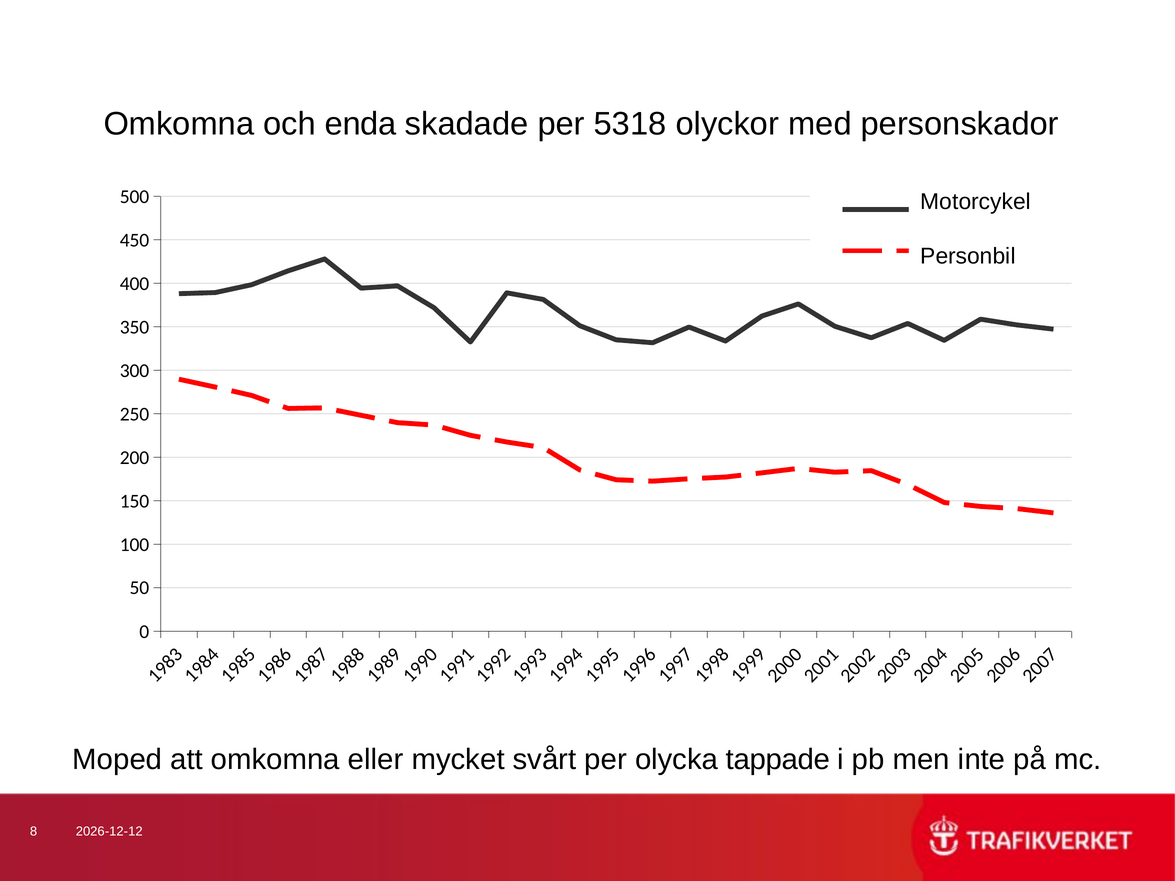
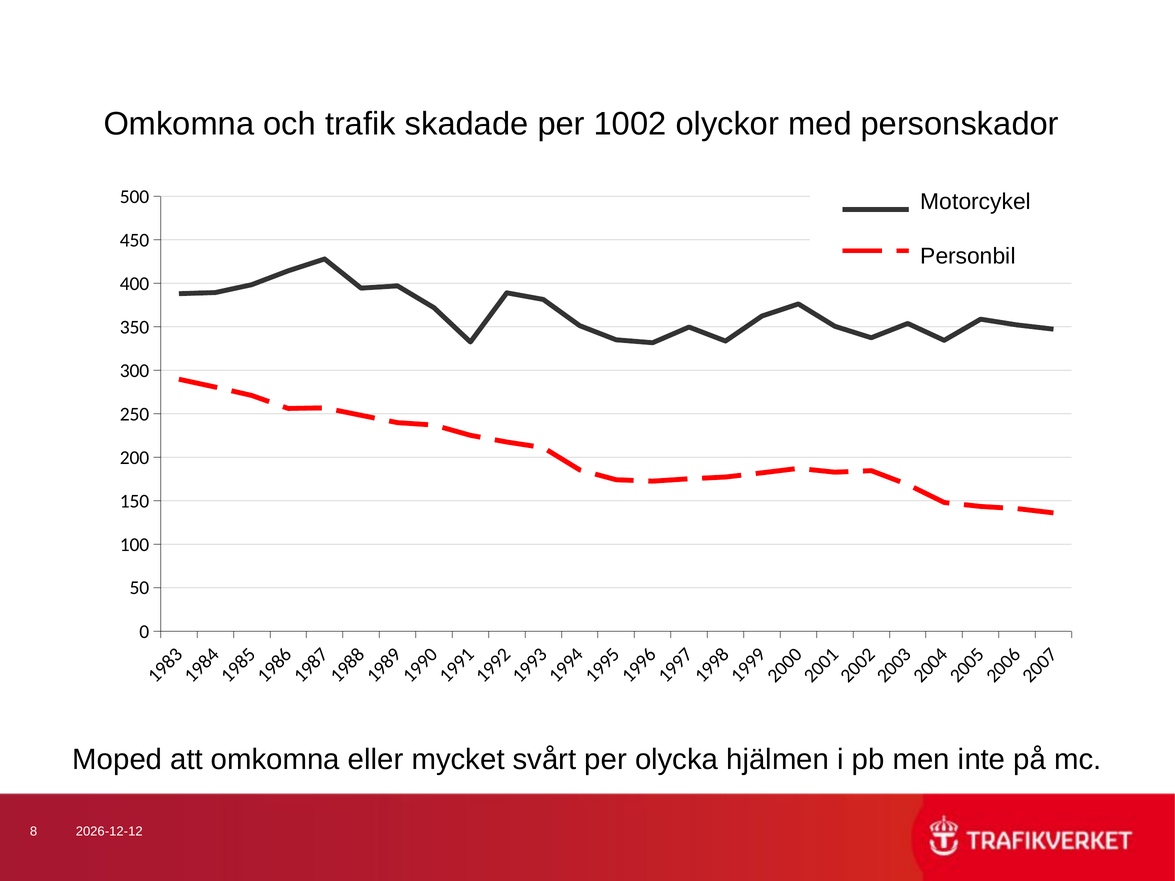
enda: enda -> trafik
5318: 5318 -> 1002
tappade: tappade -> hjälmen
